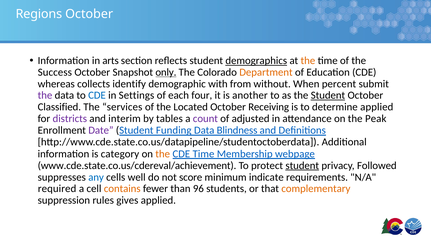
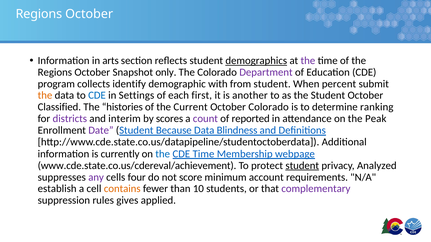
the at (308, 61) colour: orange -> purple
Success at (55, 72): Success -> Regions
only underline: present -> none
Department colour: orange -> purple
whereas: whereas -> program
from without: without -> student
the at (45, 96) colour: purple -> orange
four: four -> first
Student at (328, 96) underline: present -> none
services: services -> histories
Located: Located -> Current
October Receiving: Receiving -> Colorado
determine applied: applied -> ranking
tables: tables -> scores
adjusted: adjusted -> reported
Funding: Funding -> Because
category: category -> currently
the at (163, 154) colour: orange -> blue
Followed: Followed -> Analyzed
any colour: blue -> purple
well: well -> four
indicate: indicate -> account
required: required -> establish
96: 96 -> 10
complementary colour: orange -> purple
